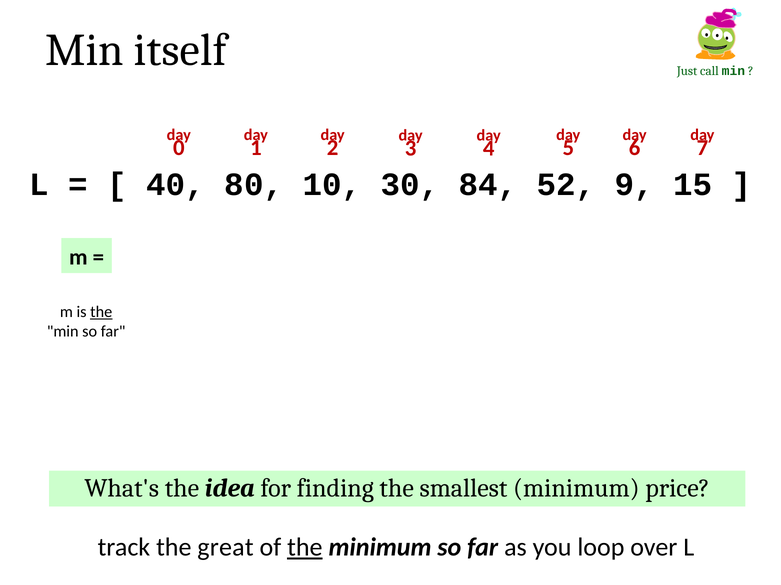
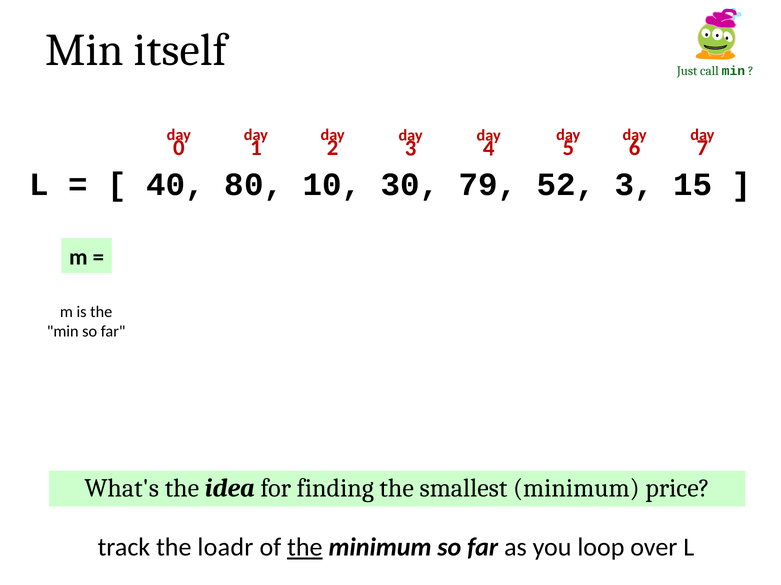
84: 84 -> 79
52 9: 9 -> 3
the at (101, 312) underline: present -> none
great: great -> loadr
